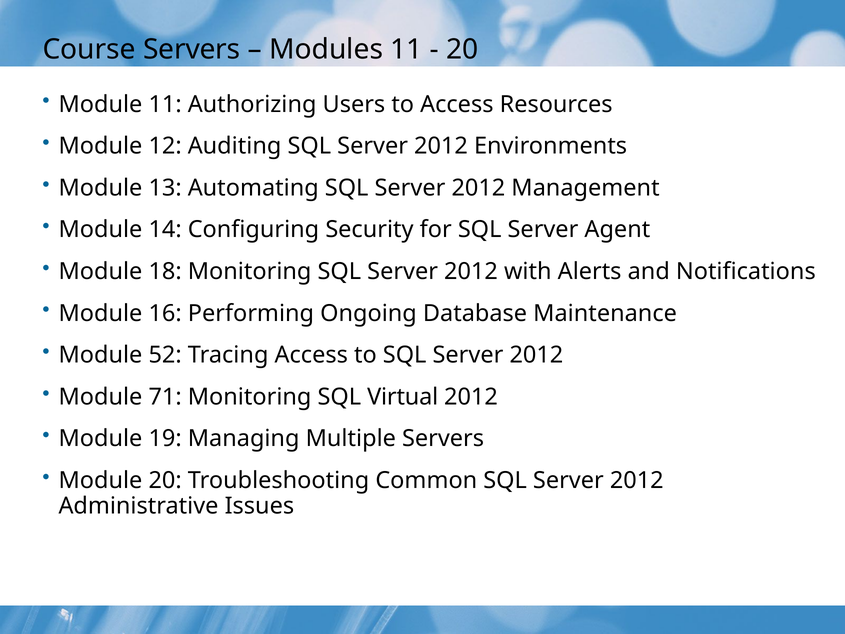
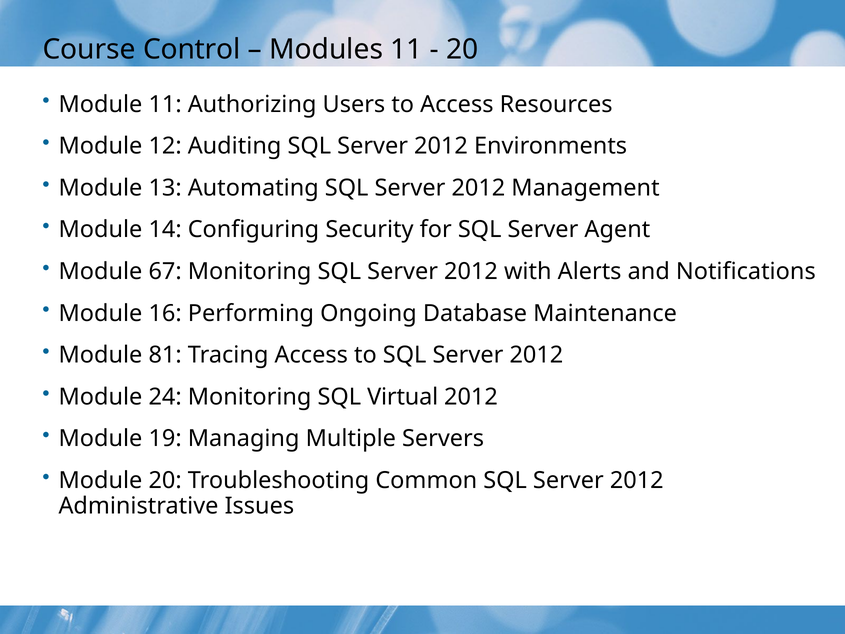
Course Servers: Servers -> Control
18: 18 -> 67
52: 52 -> 81
71: 71 -> 24
